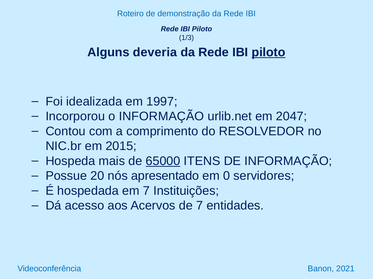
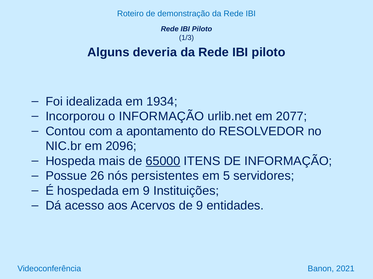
piloto at (269, 52) underline: present -> none
1997: 1997 -> 1934
2047: 2047 -> 2077
comprimento: comprimento -> apontamento
2015: 2015 -> 2096
20: 20 -> 26
apresentado: apresentado -> persistentes
0: 0 -> 5
em 7: 7 -> 9
de 7: 7 -> 9
